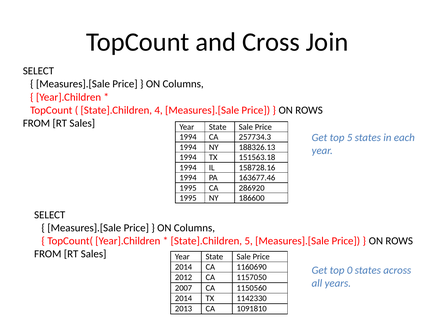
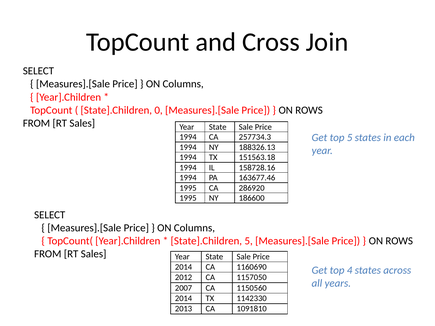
4: 4 -> 0
0: 0 -> 4
